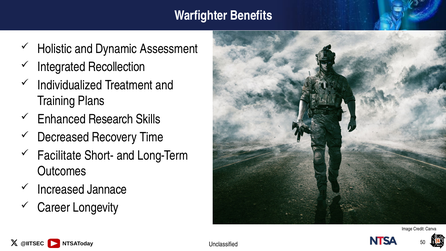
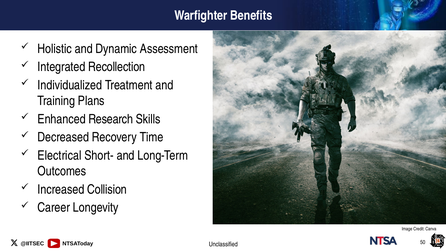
Facilitate: Facilitate -> Electrical
Jannace: Jannace -> Collision
